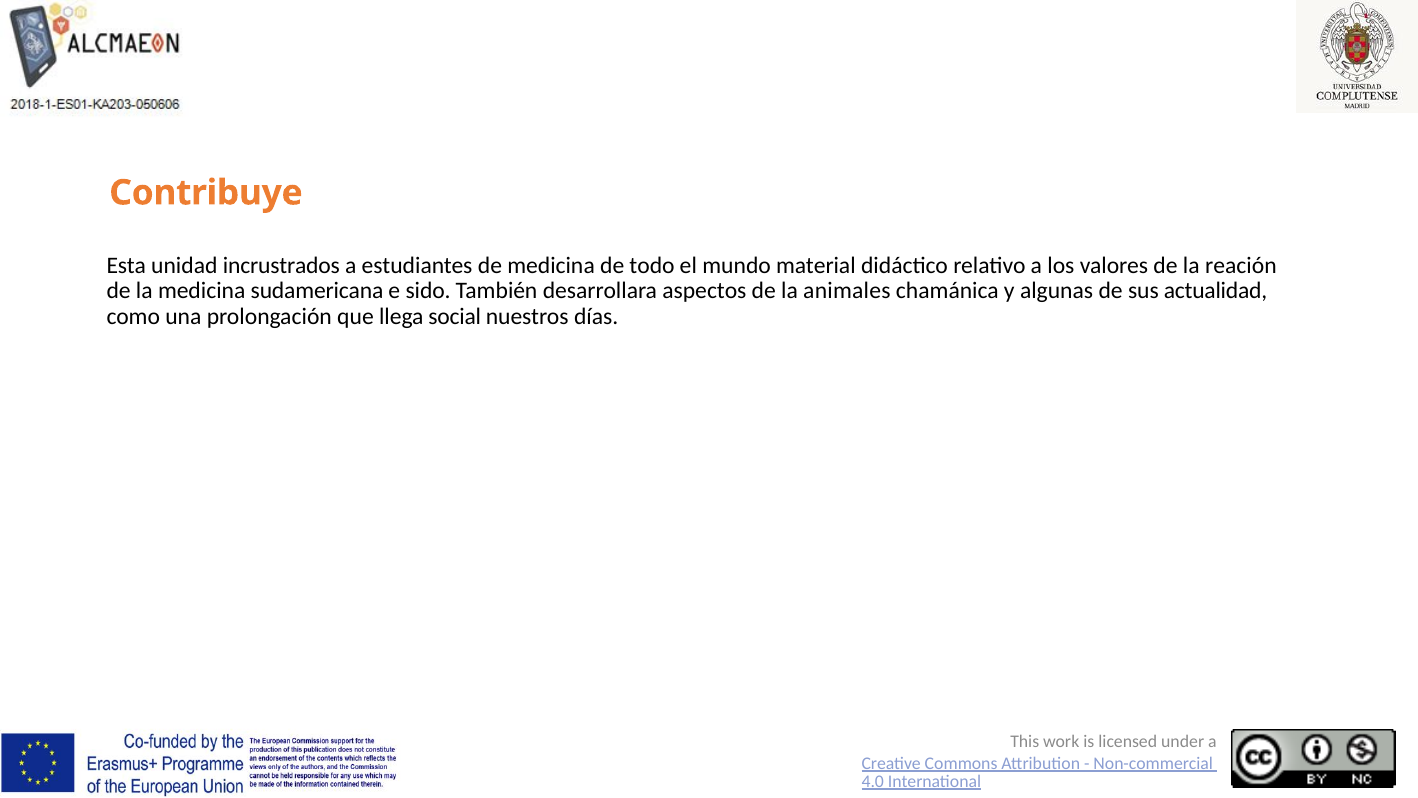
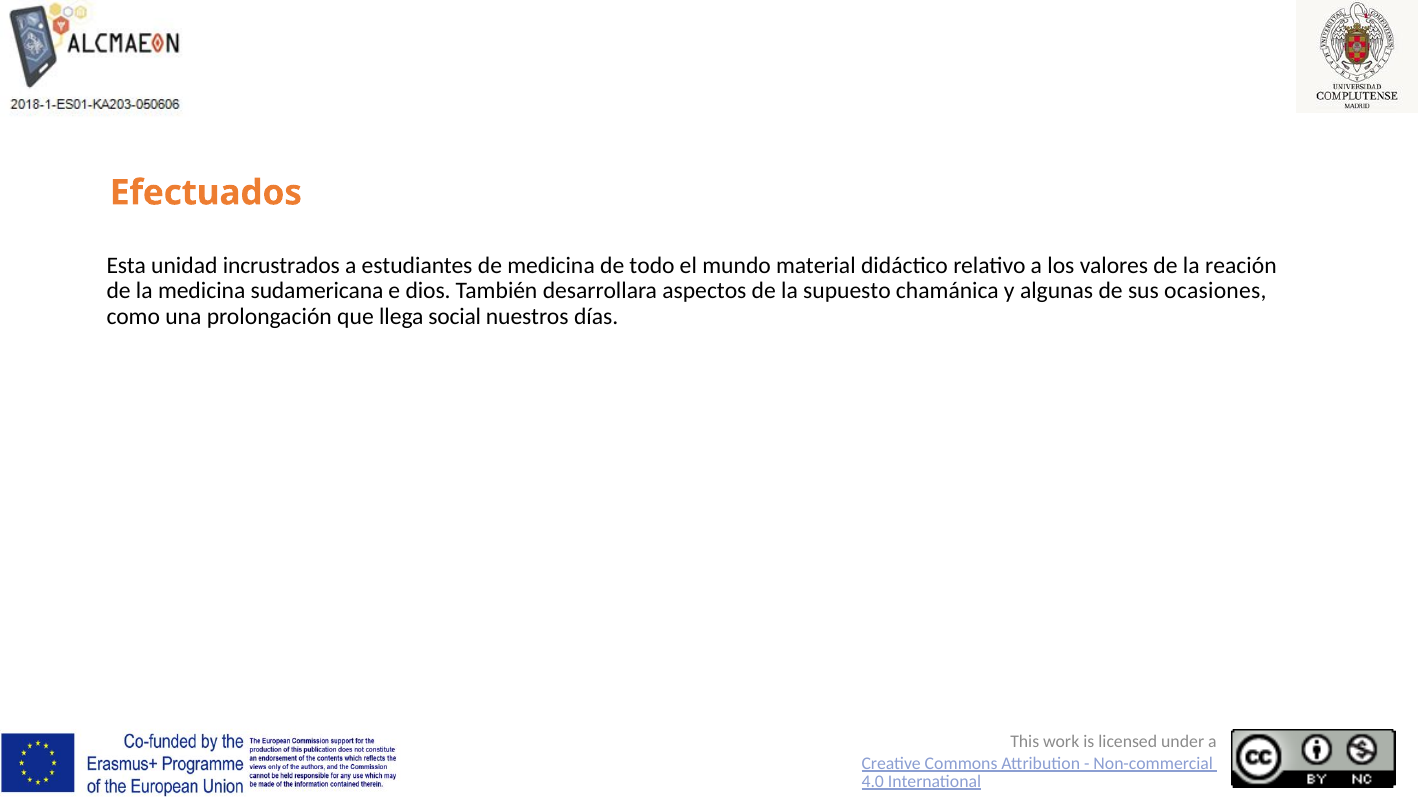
Contribuye: Contribuye -> Efectuados
sido: sido -> dios
animales: animales -> supuesto
actualidad: actualidad -> ocasiones
